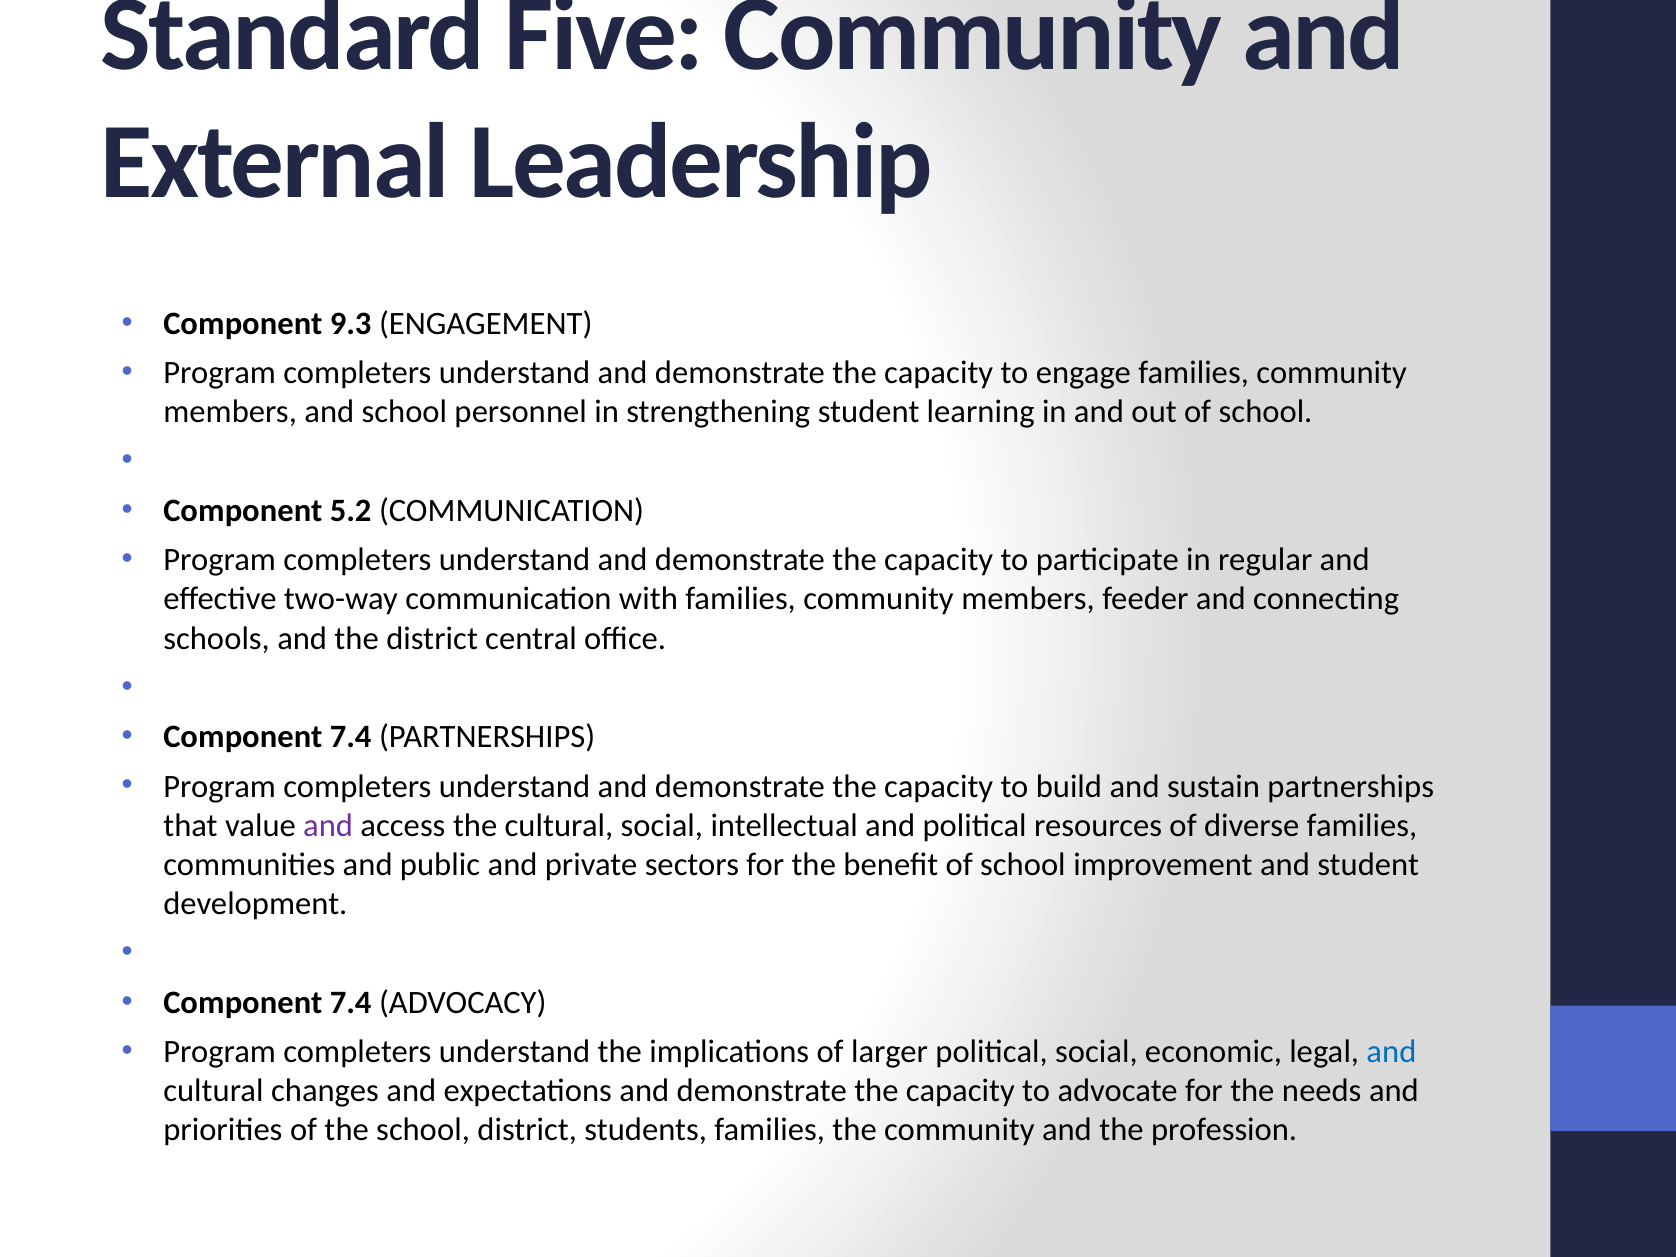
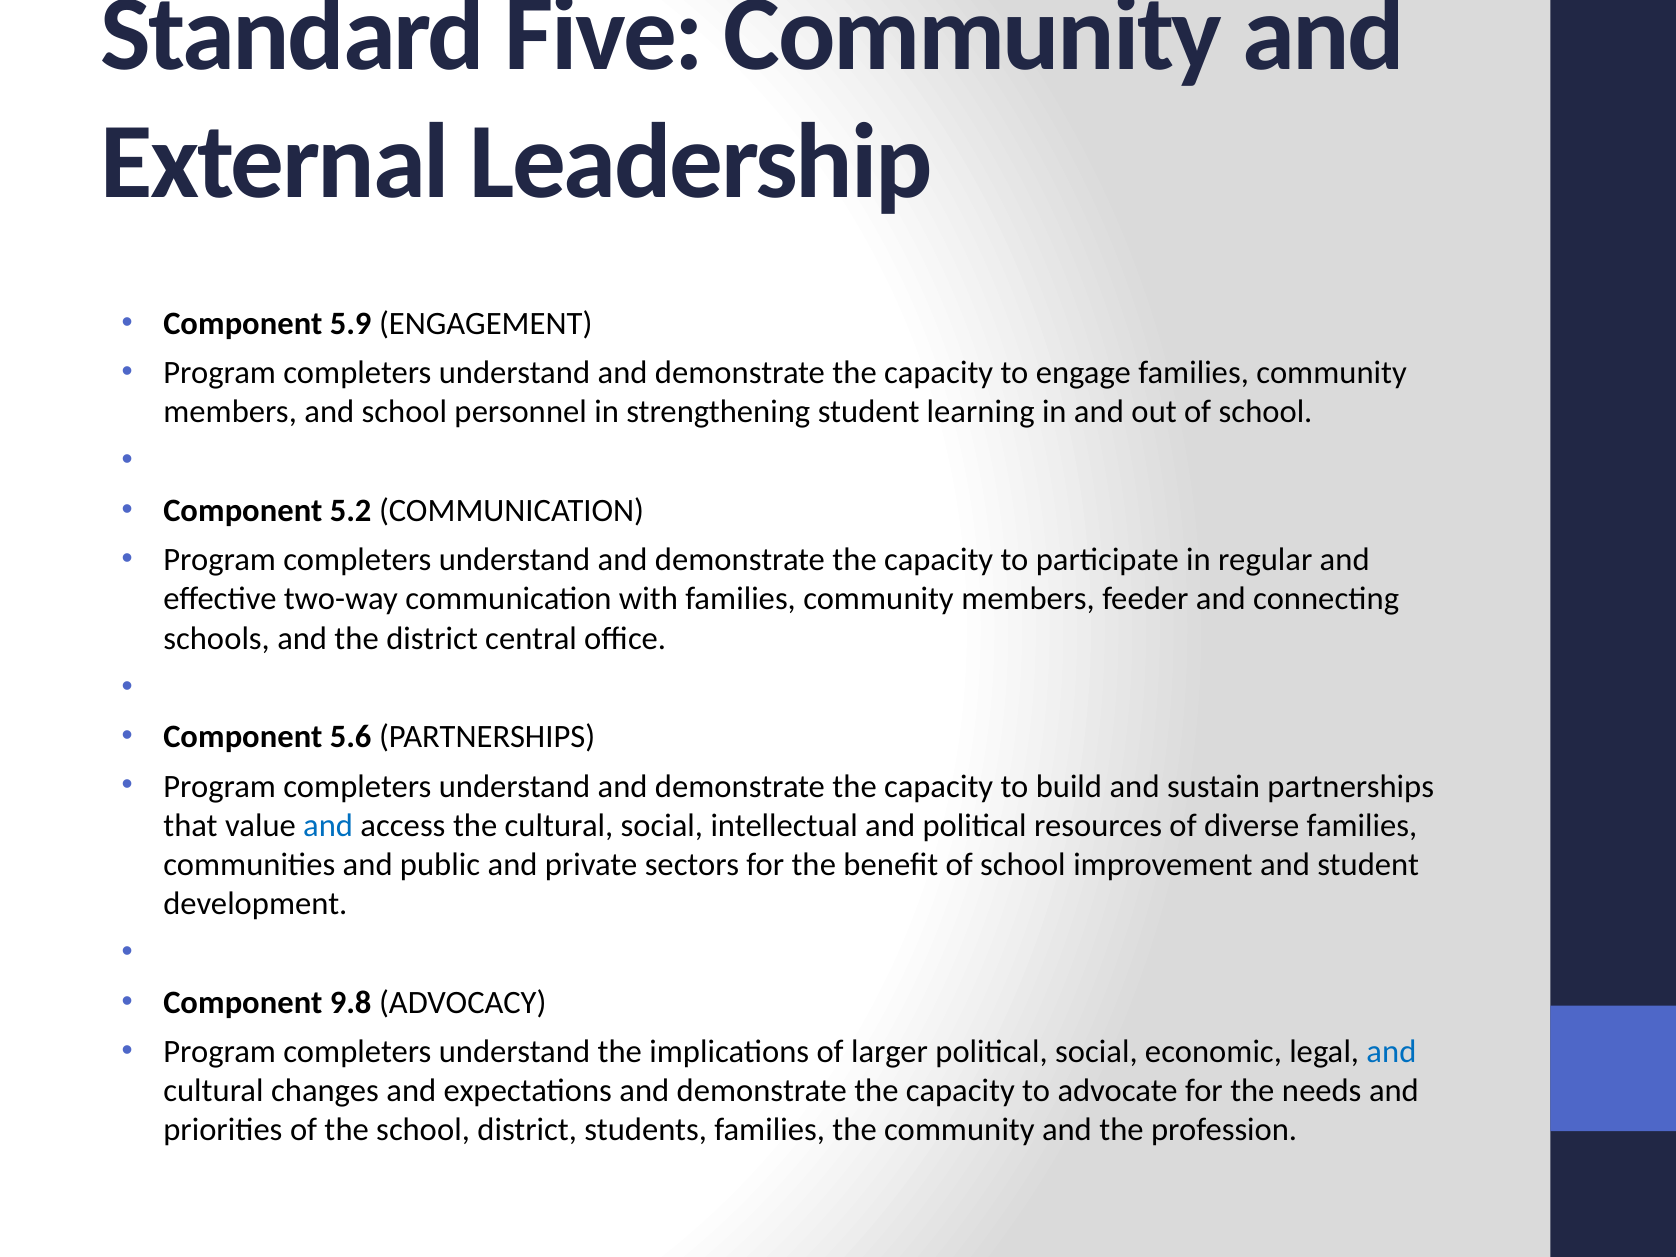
9.3: 9.3 -> 5.9
7.4 at (351, 737): 7.4 -> 5.6
and at (328, 826) colour: purple -> blue
7.4 at (351, 1002): 7.4 -> 9.8
